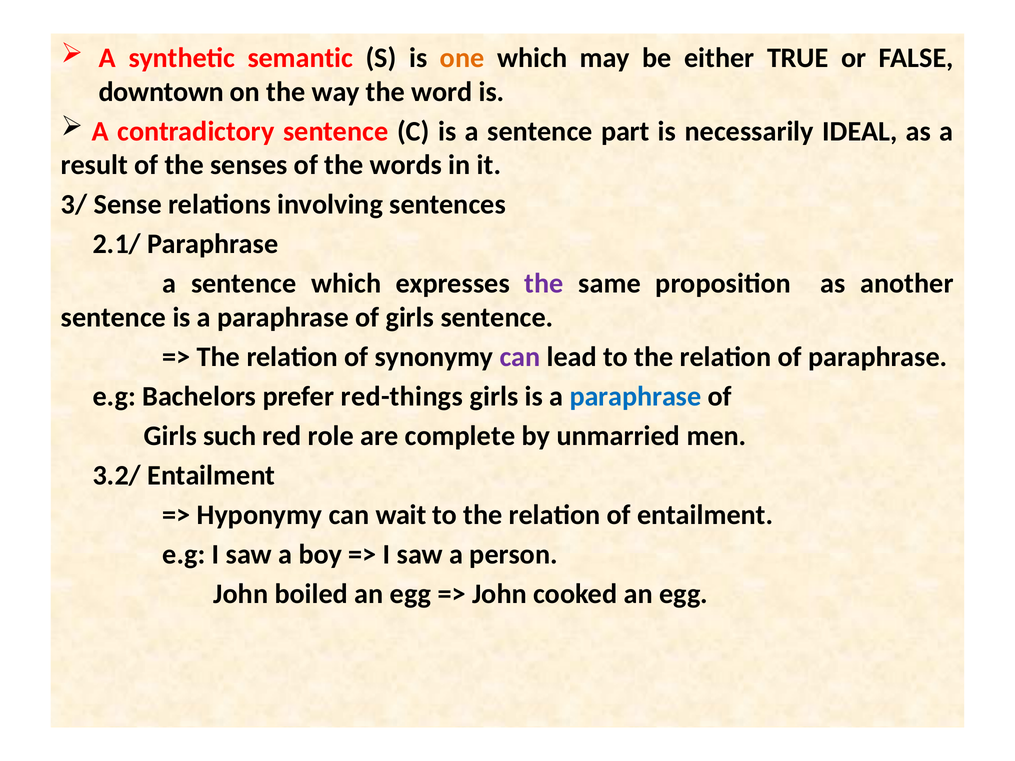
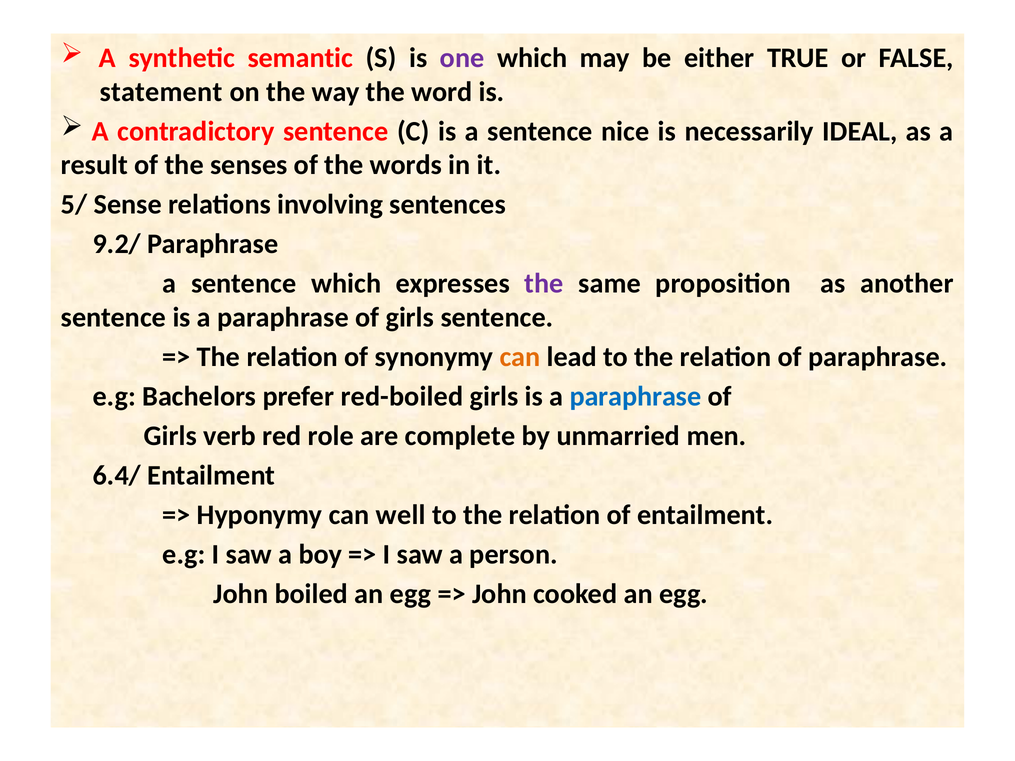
one colour: orange -> purple
downtown: downtown -> statement
part: part -> nice
3/: 3/ -> 5/
2.1/: 2.1/ -> 9.2/
can at (520, 357) colour: purple -> orange
red-things: red-things -> red-boiled
such: such -> verb
3.2/: 3.2/ -> 6.4/
wait: wait -> well
